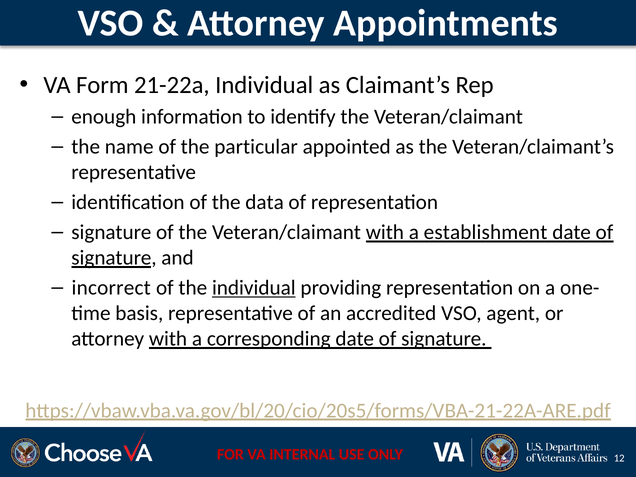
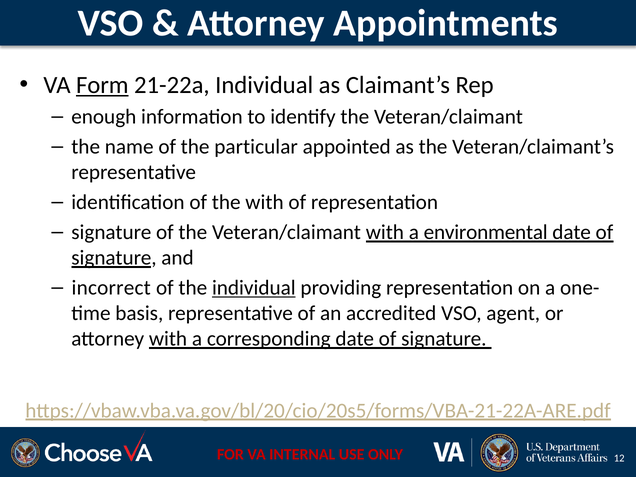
Form underline: none -> present
the data: data -> with
establishment: establishment -> environmental
